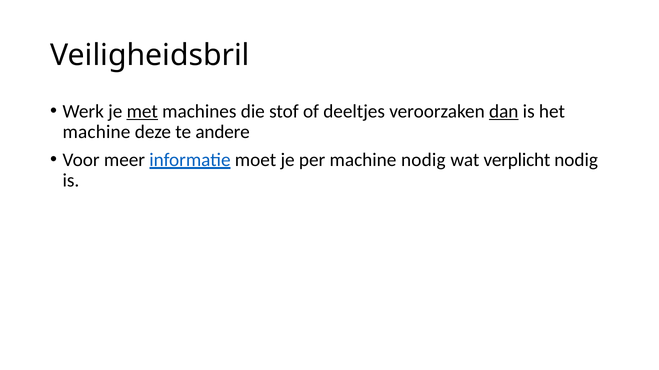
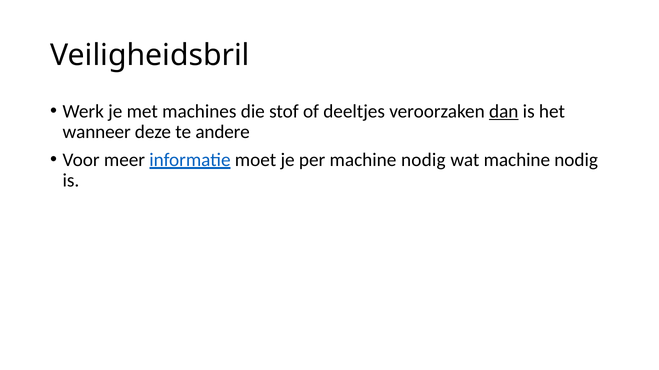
met underline: present -> none
machine at (97, 132): machine -> wanneer
wat verplicht: verplicht -> machine
